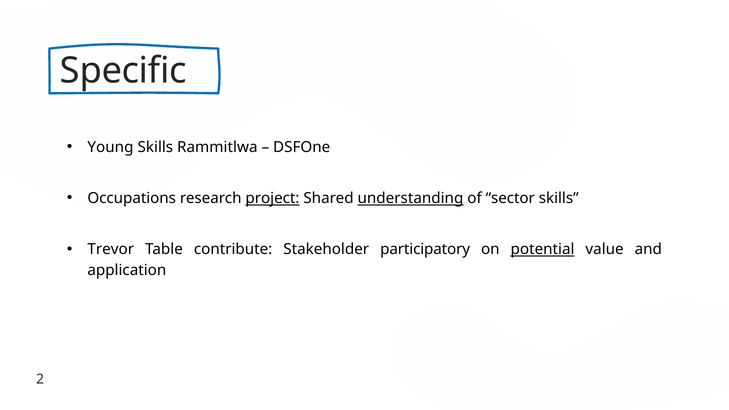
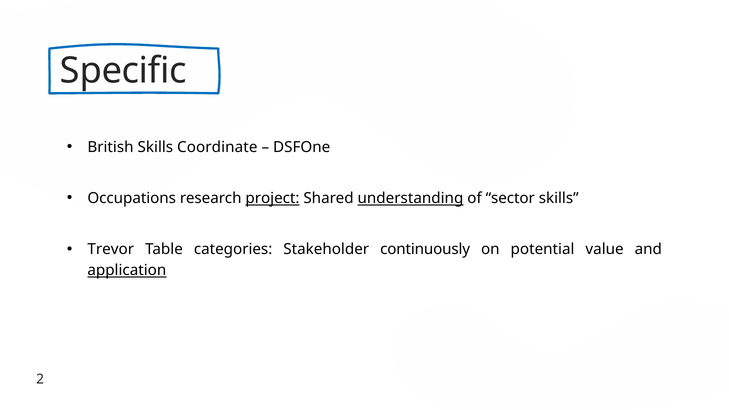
Young: Young -> British
Rammitlwa: Rammitlwa -> Coordinate
contribute: contribute -> categories
participatory: participatory -> continuously
potential underline: present -> none
application underline: none -> present
